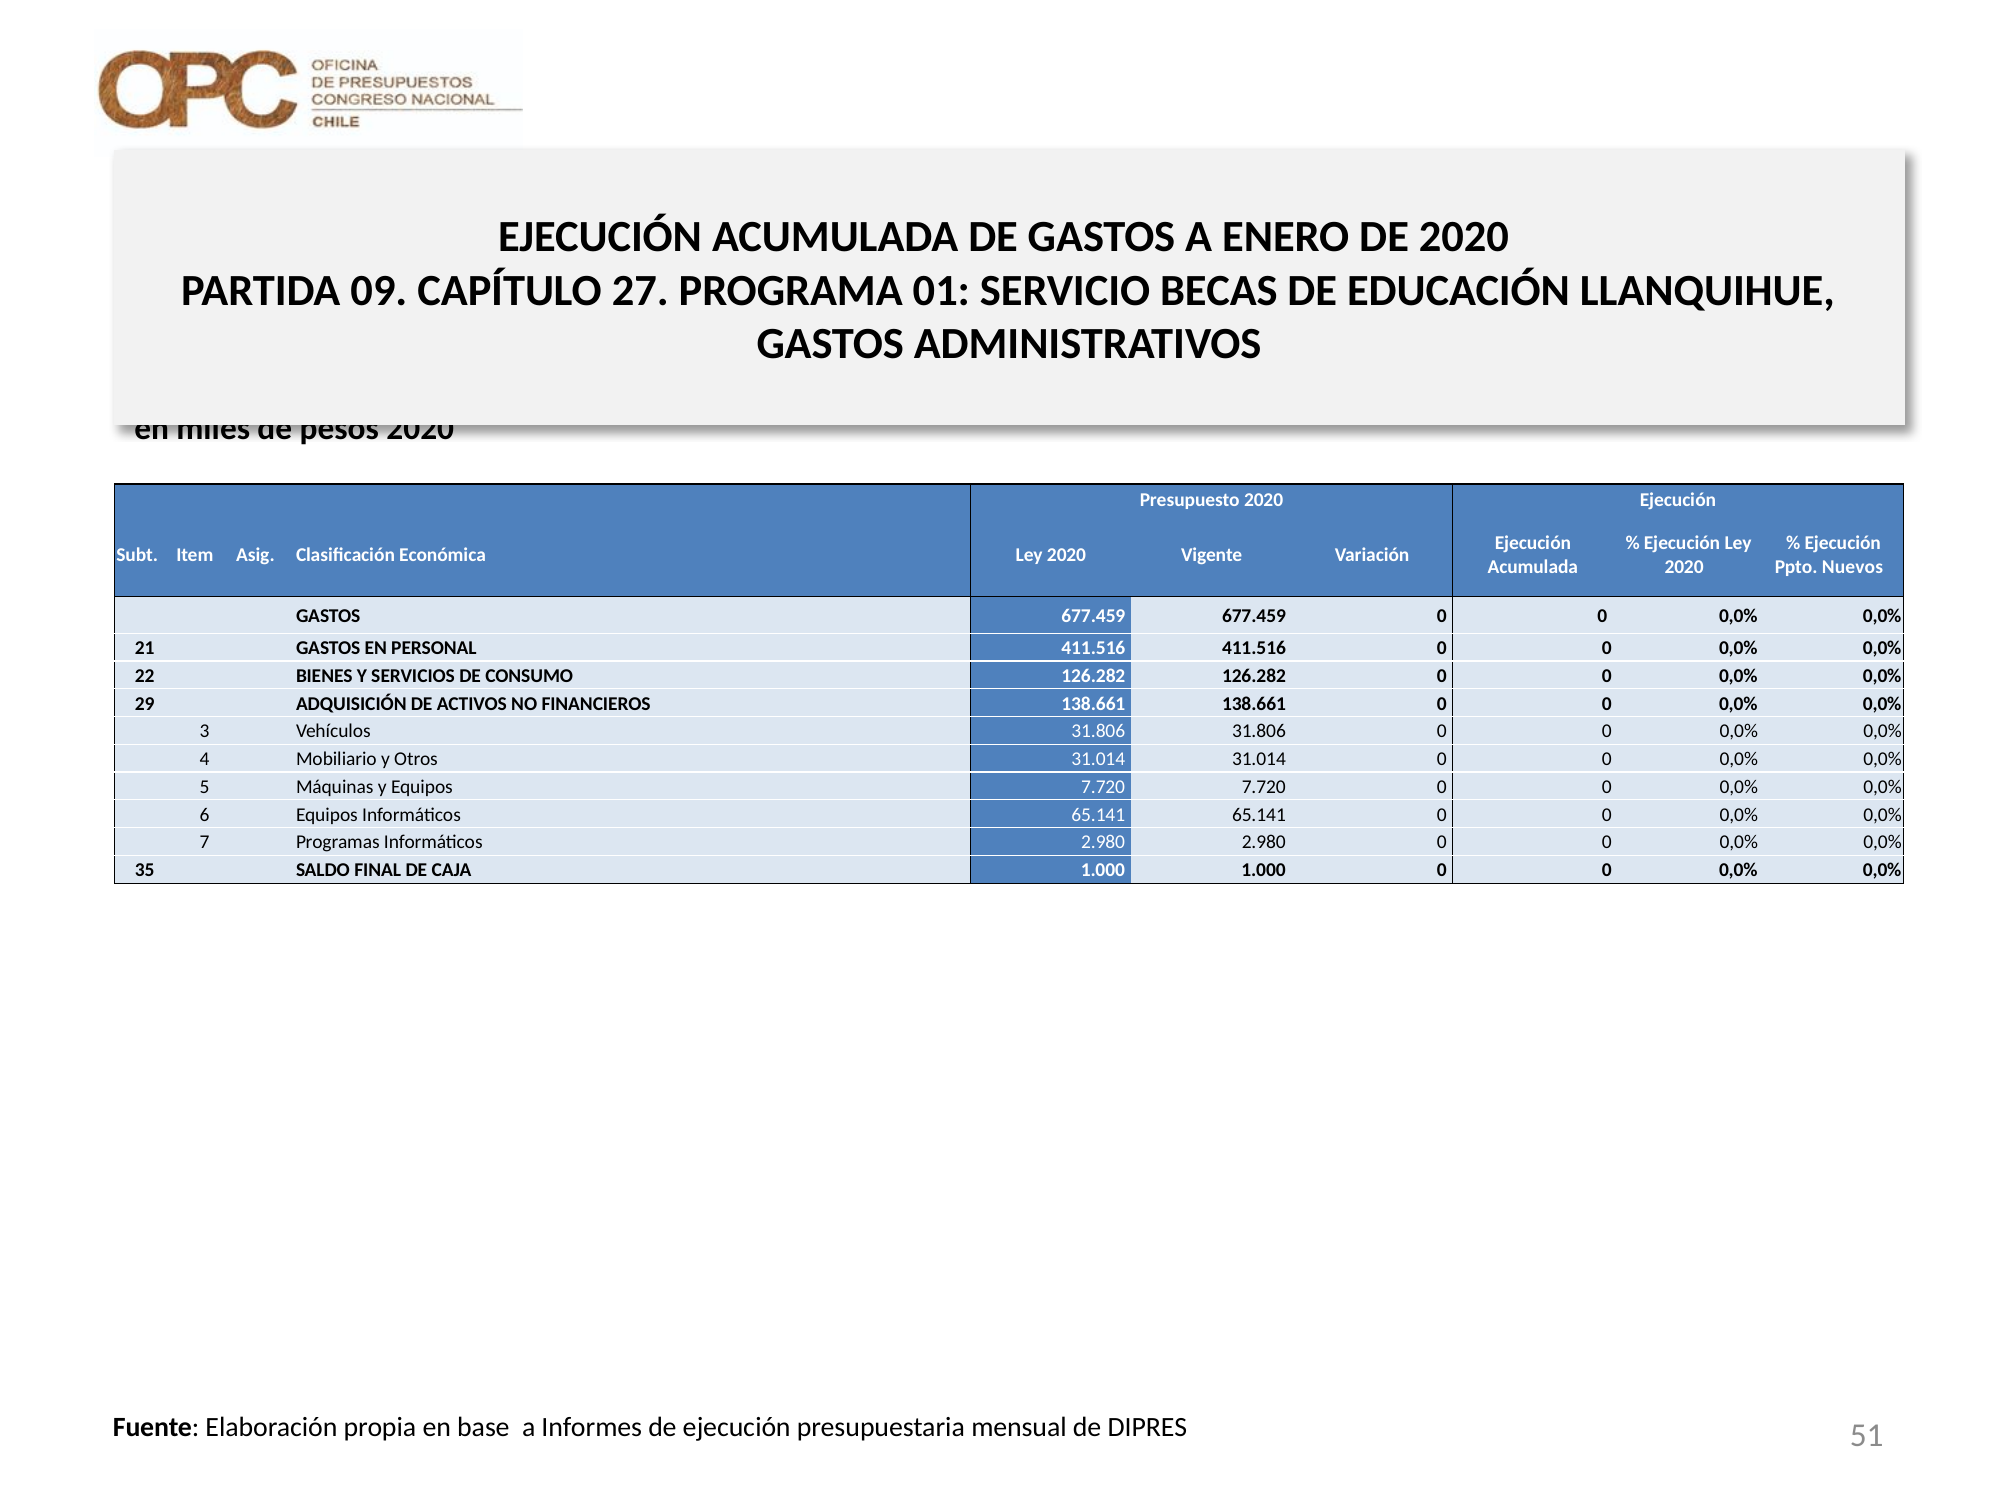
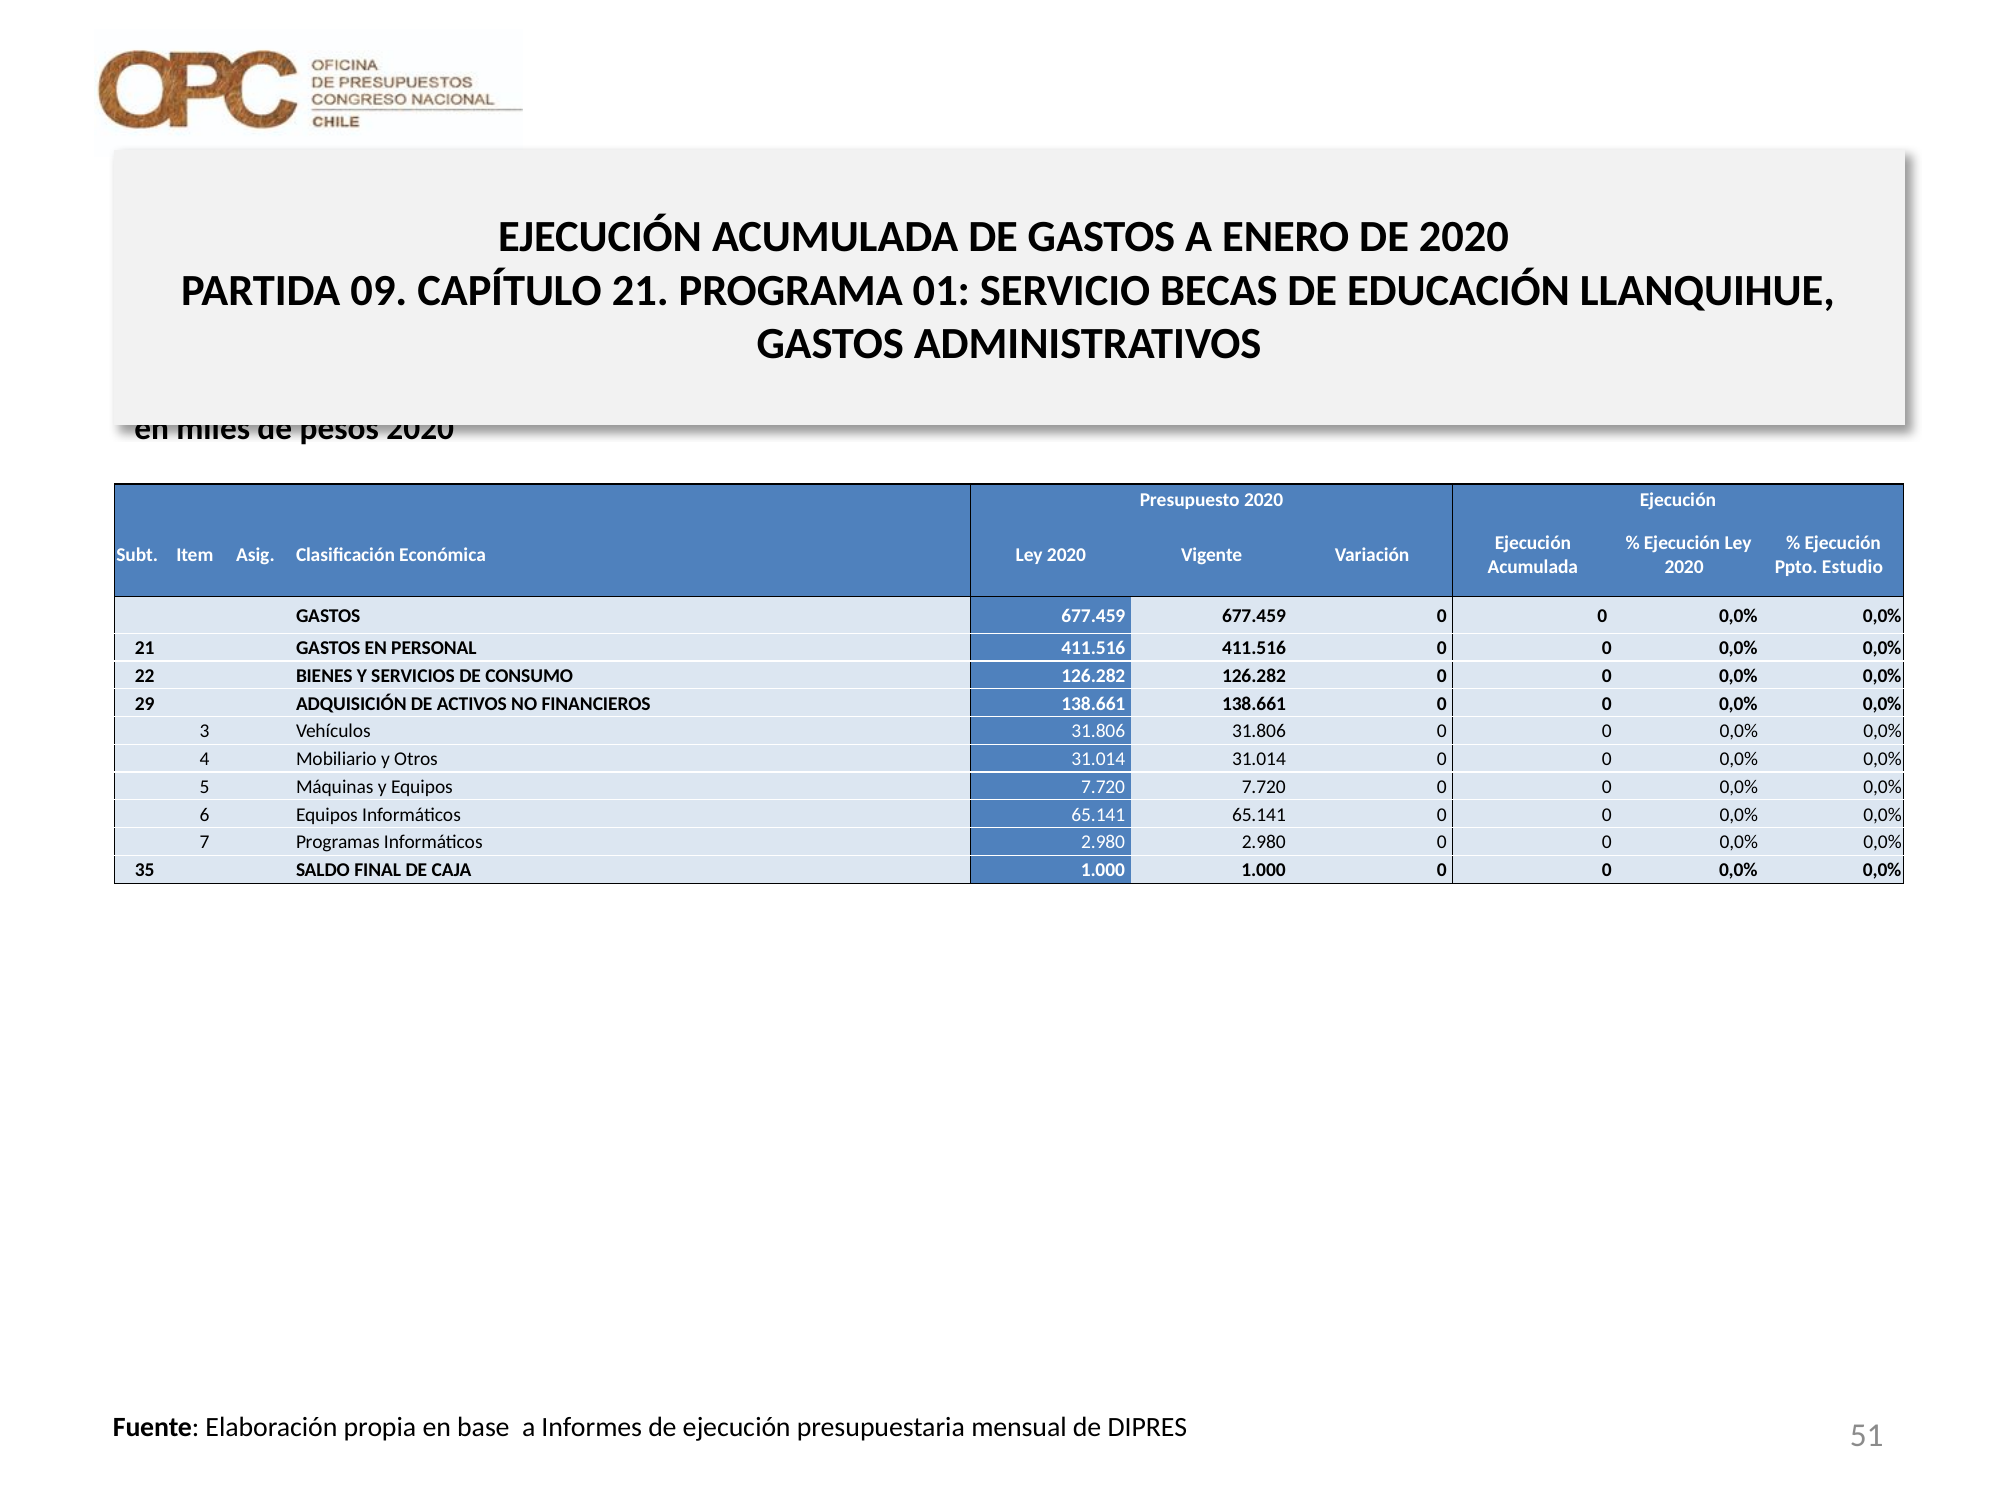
CAPÍTULO 27: 27 -> 21
Nuevos: Nuevos -> Estudio
